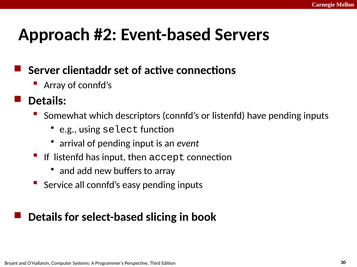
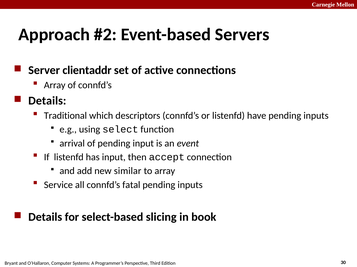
Somewhat: Somewhat -> Traditional
buffers: buffers -> similar
easy: easy -> fatal
